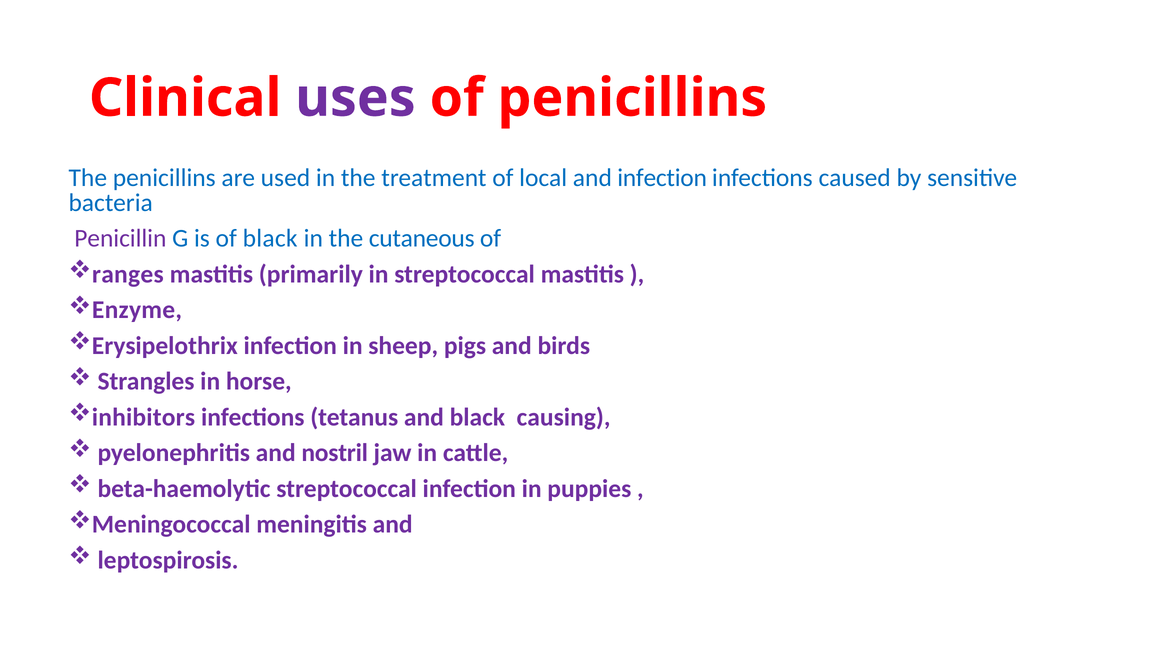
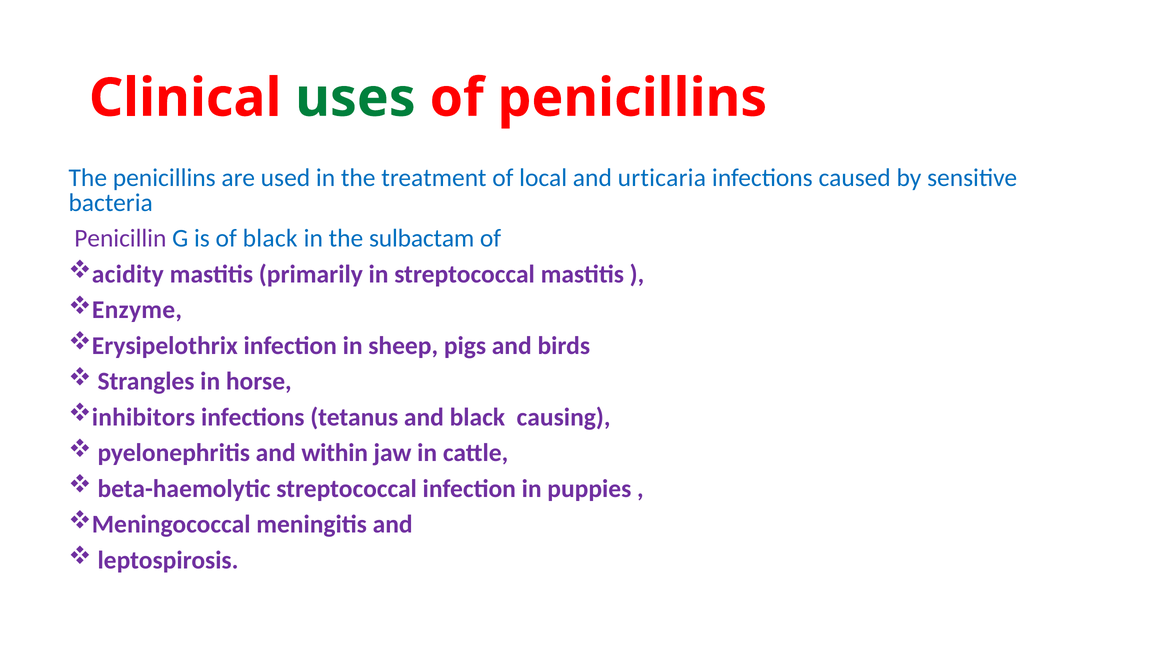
uses colour: purple -> green
and infection: infection -> urticaria
cutaneous: cutaneous -> sulbactam
ranges: ranges -> acidity
nostril: nostril -> within
